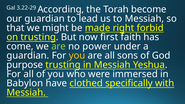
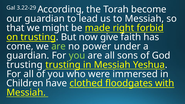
first: first -> give
you at (77, 56) colour: yellow -> light green
purpose at (25, 65): purpose -> trusting
Babylon: Babylon -> Children
specifically: specifically -> floodgates
